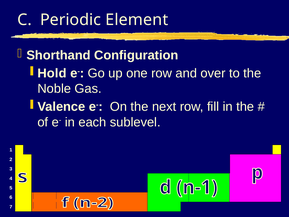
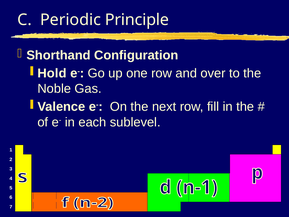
Element: Element -> Principle
